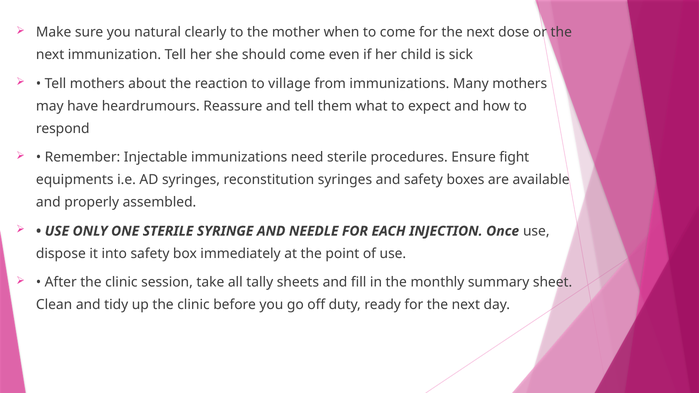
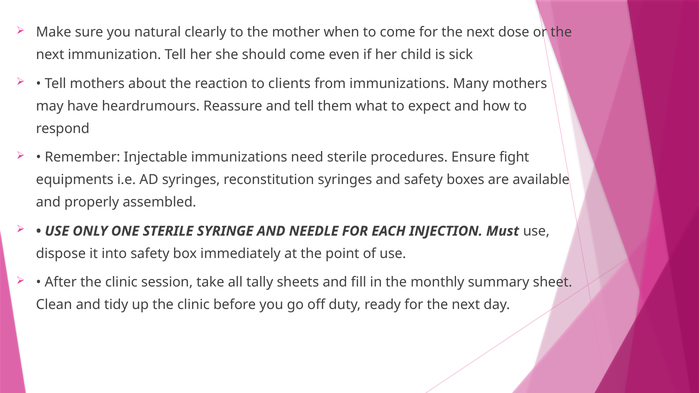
village: village -> clients
Once: Once -> Must
